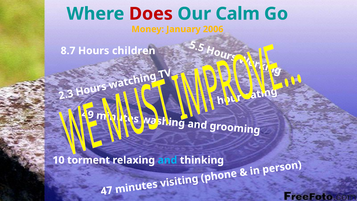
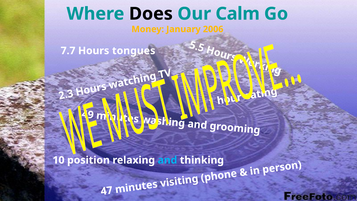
Does colour: red -> black
8.7: 8.7 -> 7.7
children: children -> tongues
torment: torment -> position
